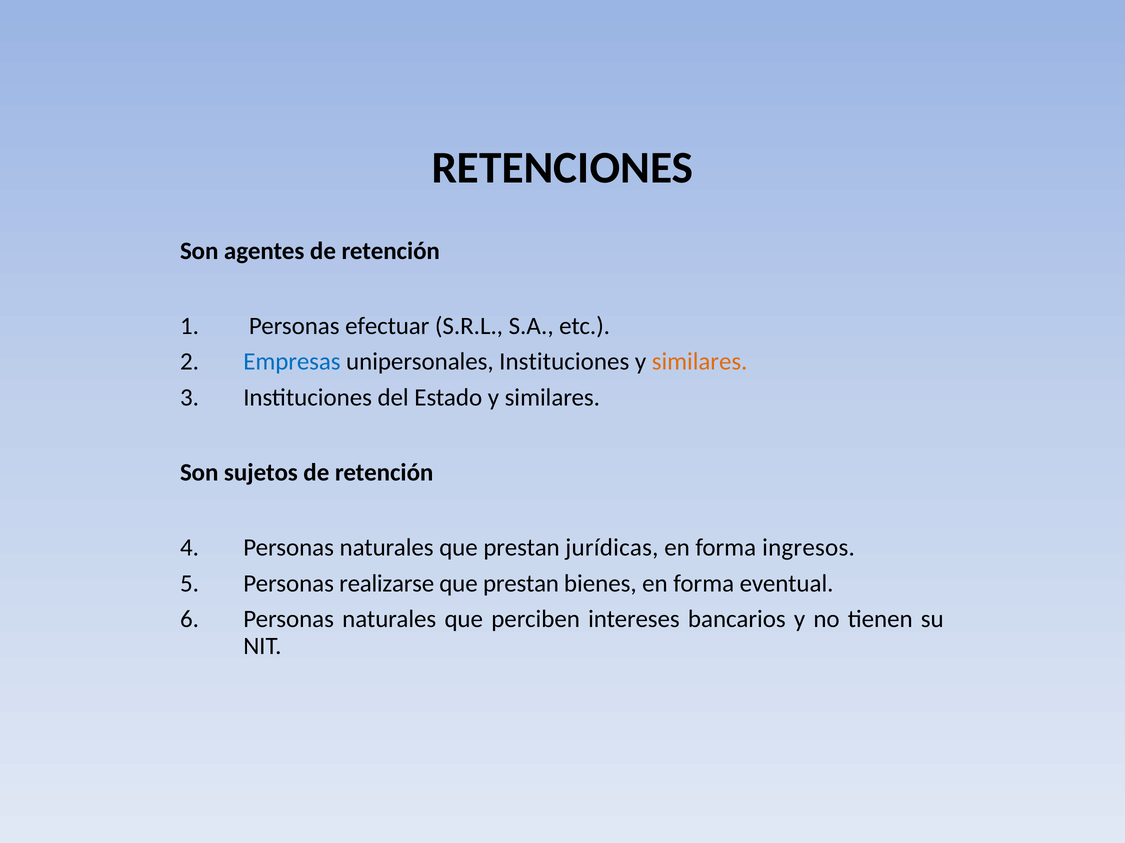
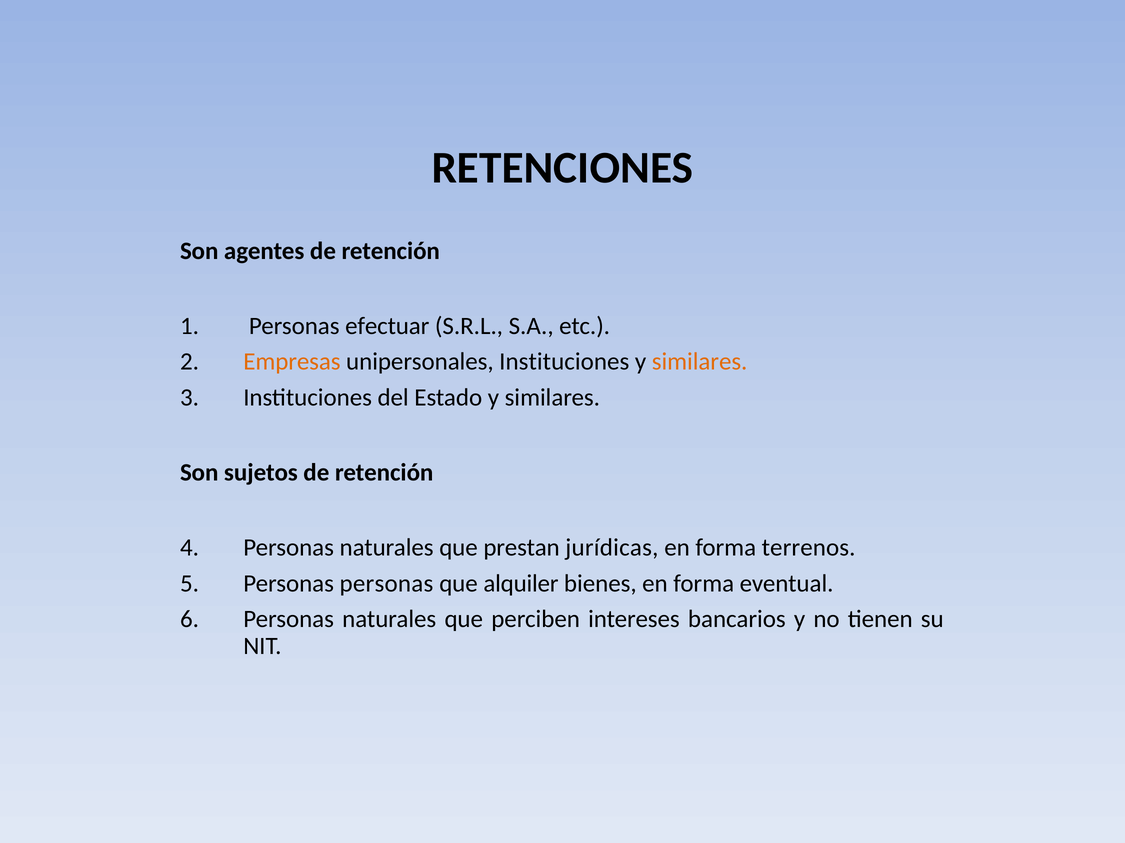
Empresas colour: blue -> orange
ingresos: ingresos -> terrenos
Personas realizarse: realizarse -> personas
prestan at (521, 584): prestan -> alquiler
